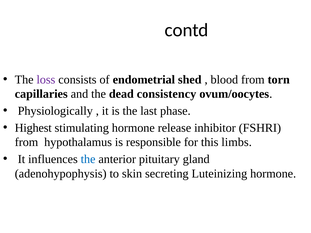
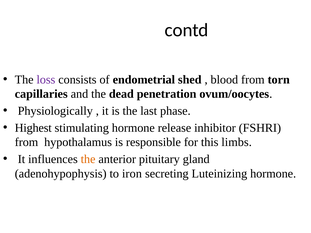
consistency: consistency -> penetration
the at (88, 159) colour: blue -> orange
skin: skin -> iron
